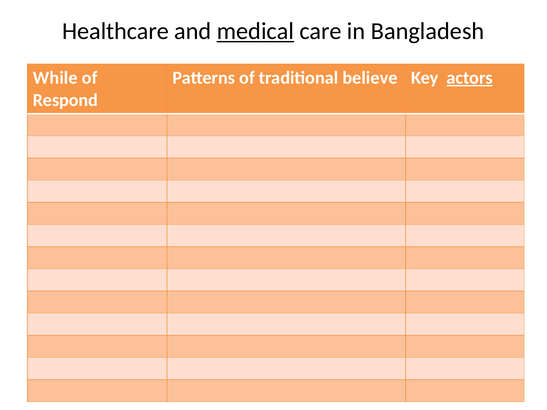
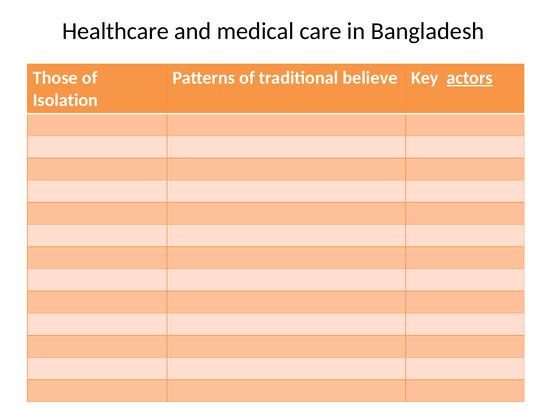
medical underline: present -> none
While: While -> Those
Respond: Respond -> Isolation
